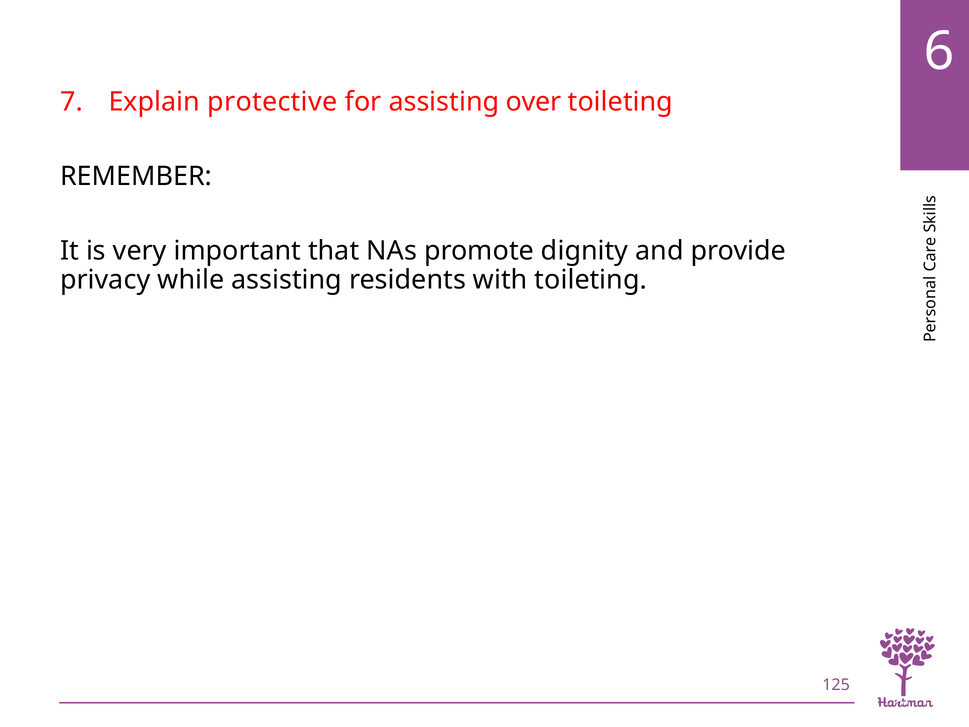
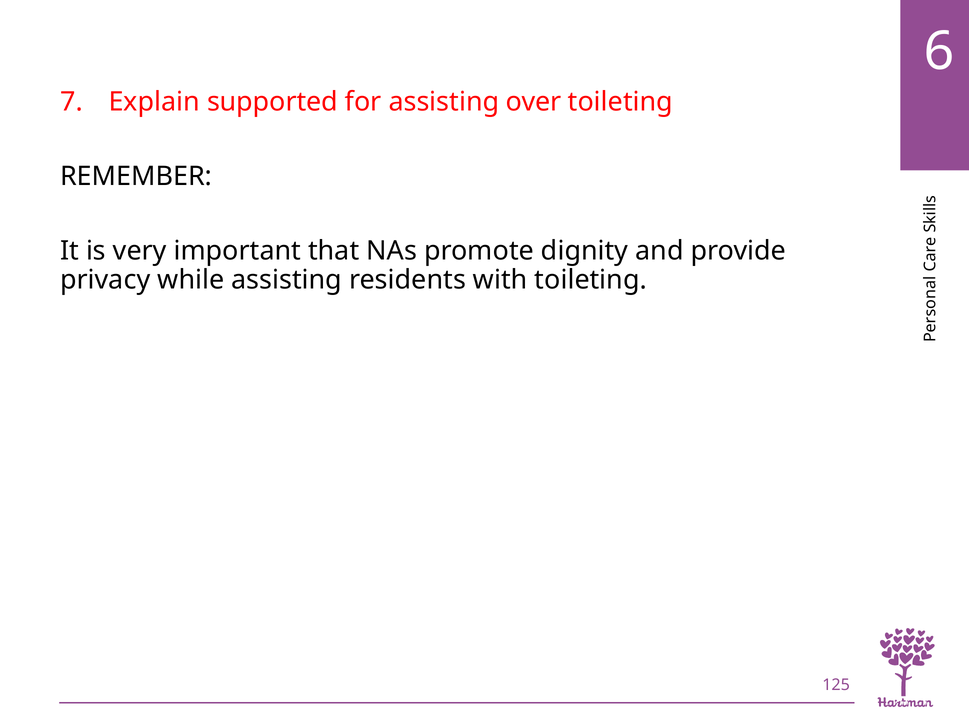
protective: protective -> supported
